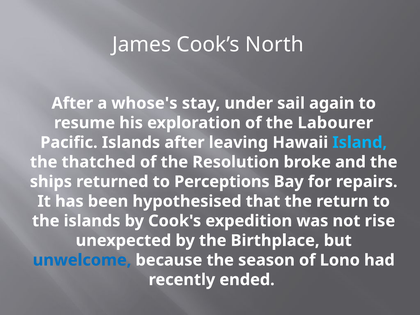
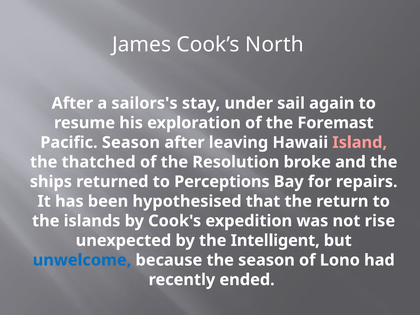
whose's: whose's -> sailors's
Labourer: Labourer -> Foremast
Pacific Islands: Islands -> Season
Island colour: light blue -> pink
Birthplace: Birthplace -> Intelligent
